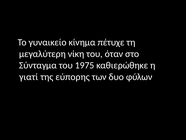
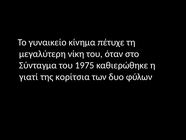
εύπορης: εύπορης -> κορίτσια
